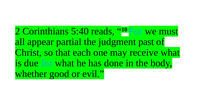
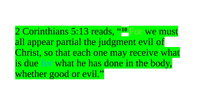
5:40: 5:40 -> 5:13
For at (136, 31) colour: light blue -> light green
judgment past: past -> evil
